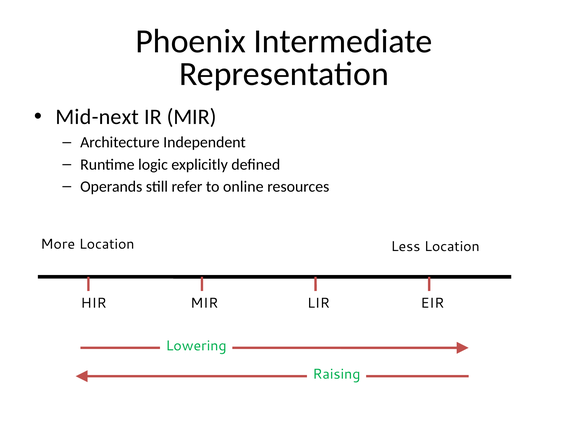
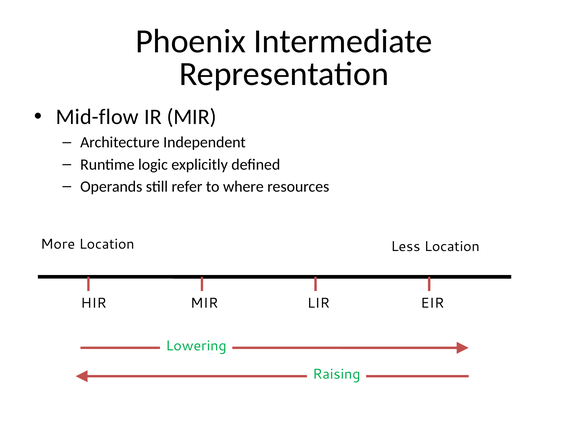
Mid-next: Mid-next -> Mid-flow
online: online -> where
